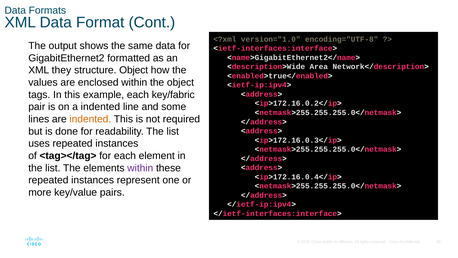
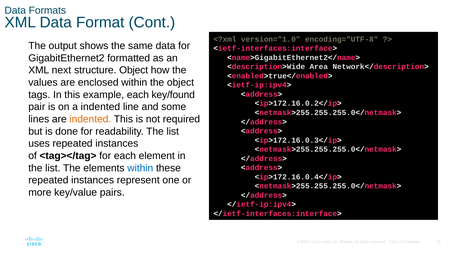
they: they -> next
key/fabric: key/fabric -> key/found
within at (140, 168) colour: purple -> blue
